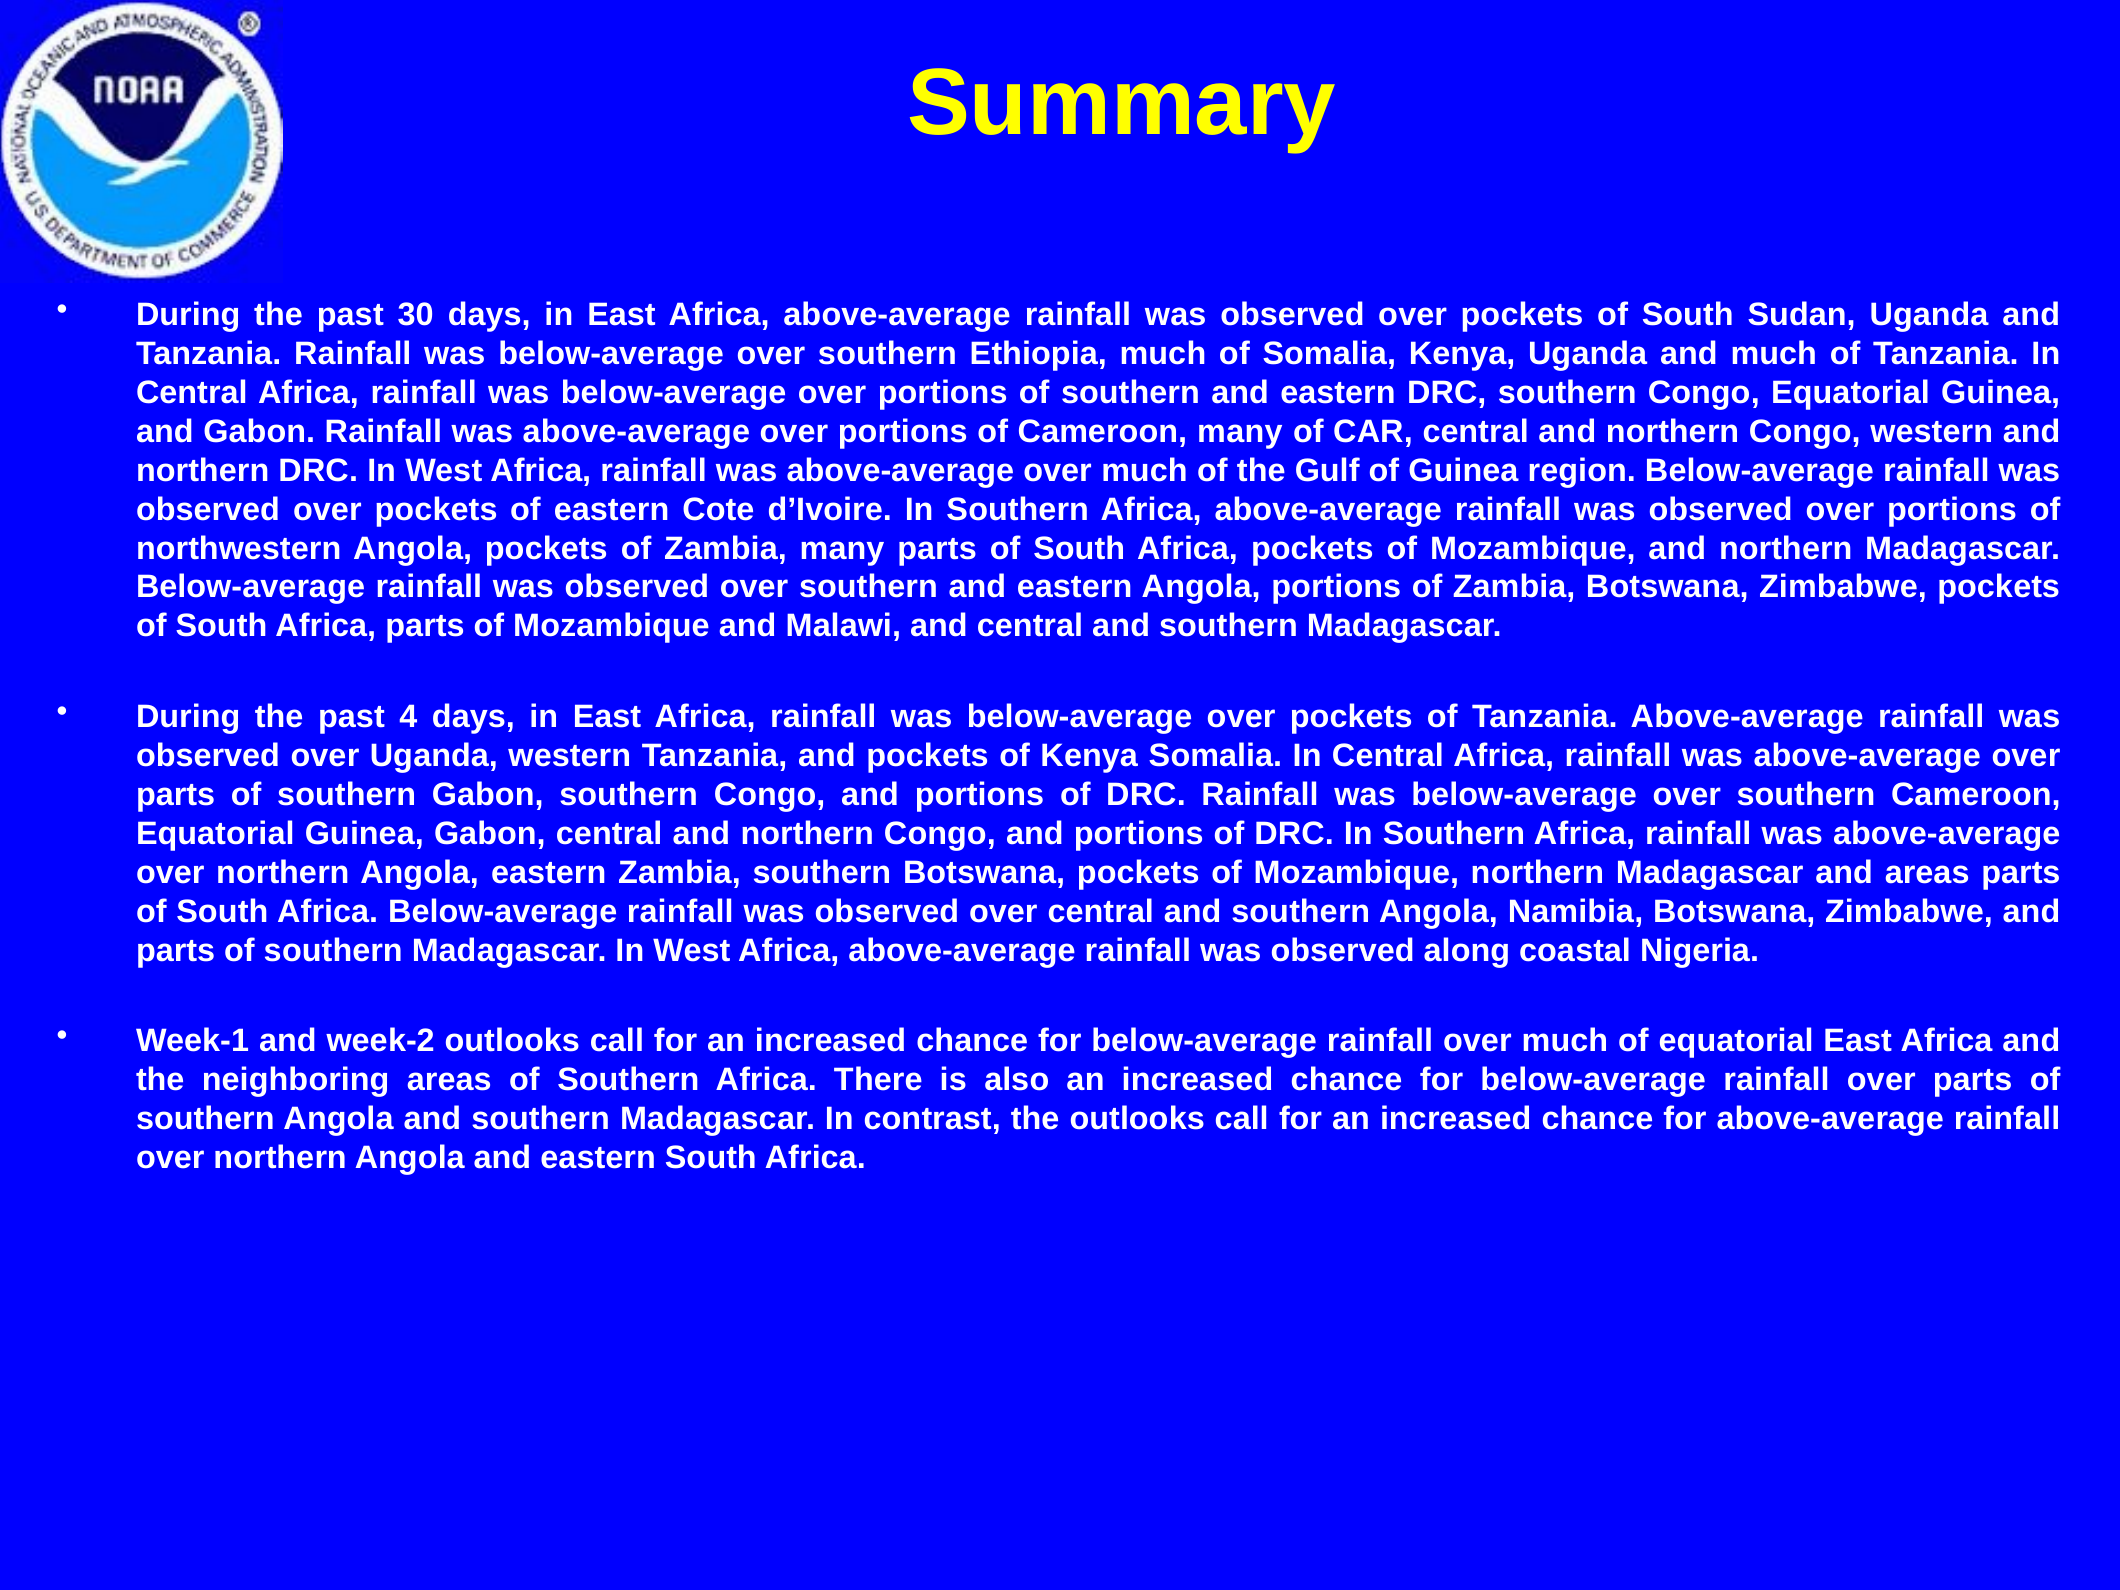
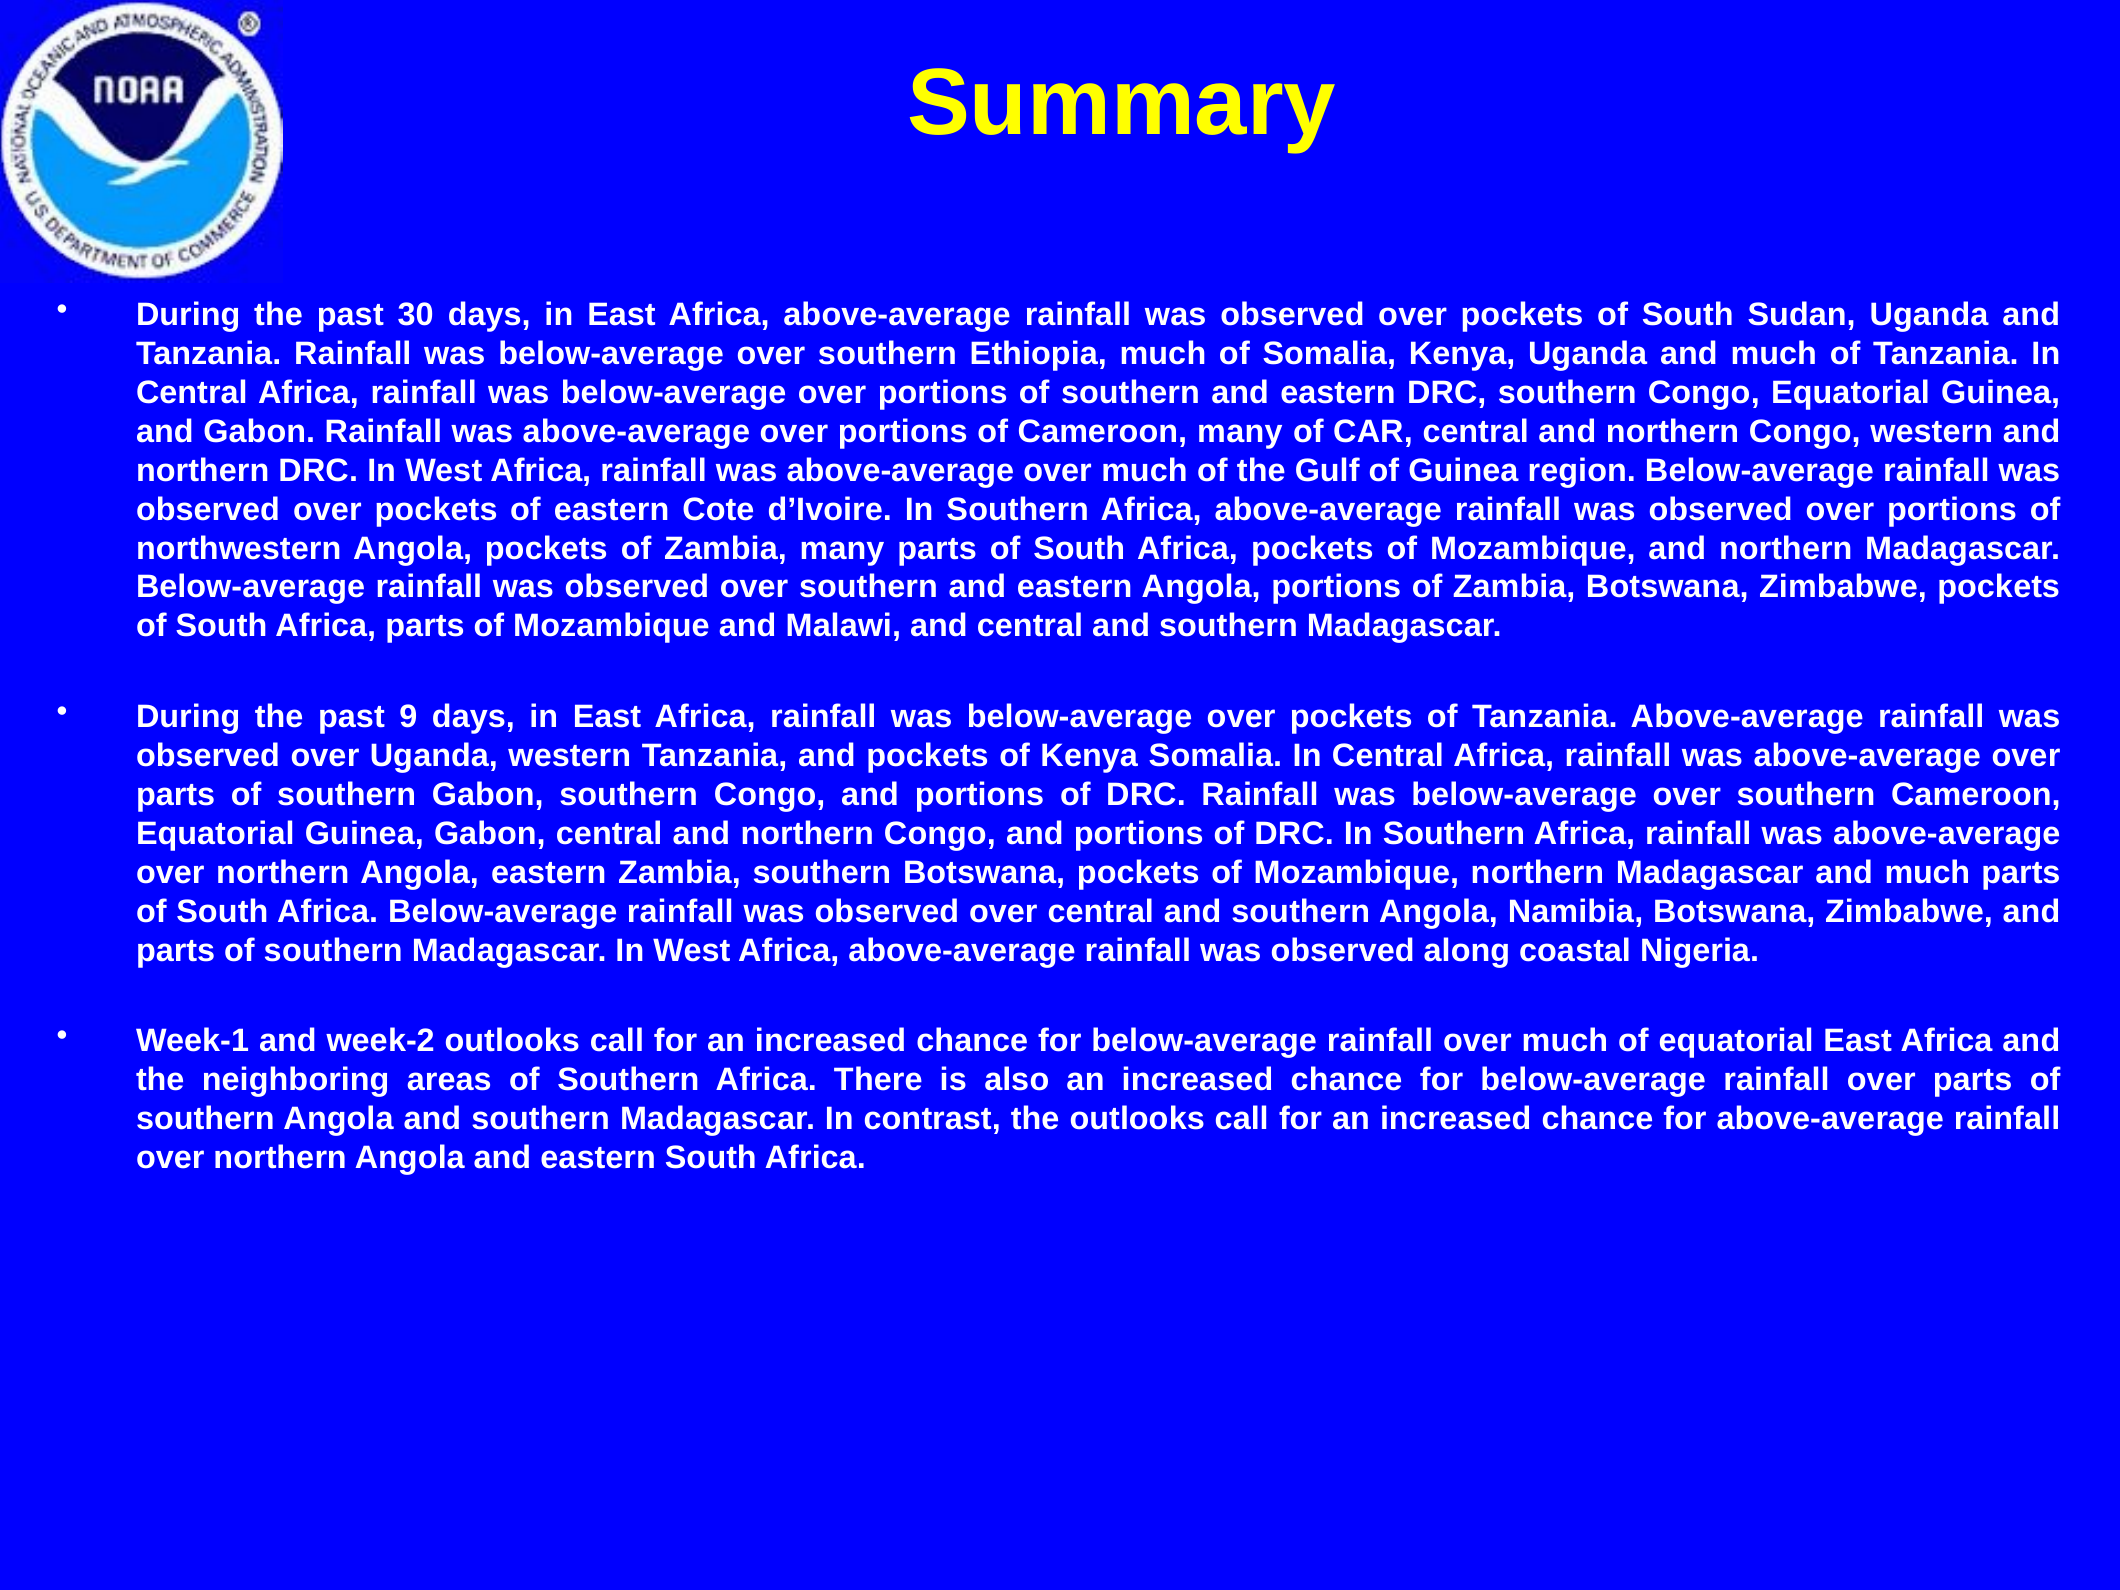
4: 4 -> 9
Madagascar and areas: areas -> much
